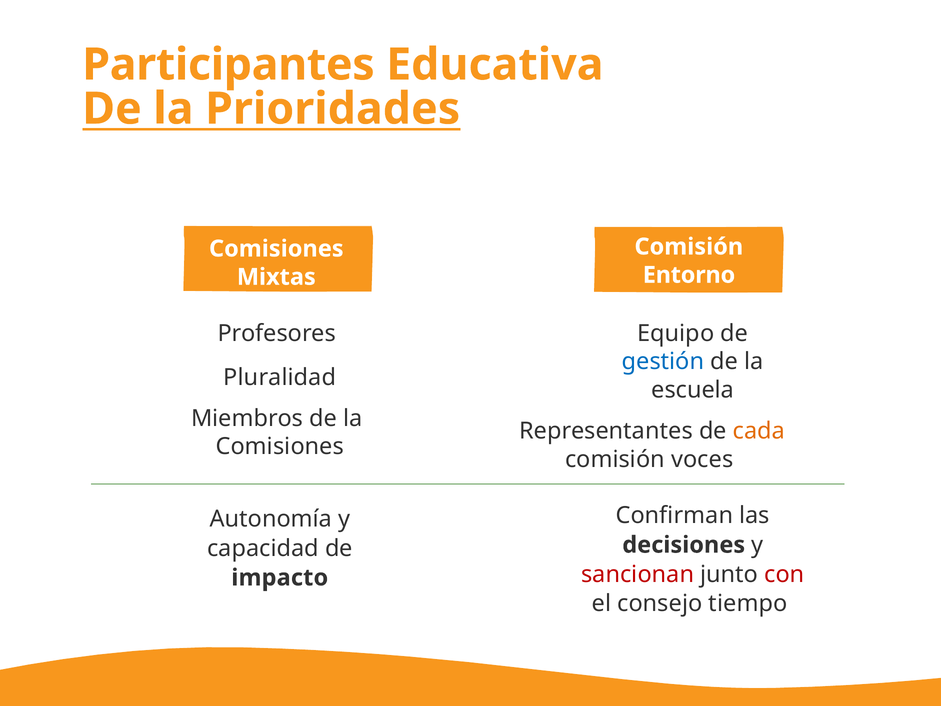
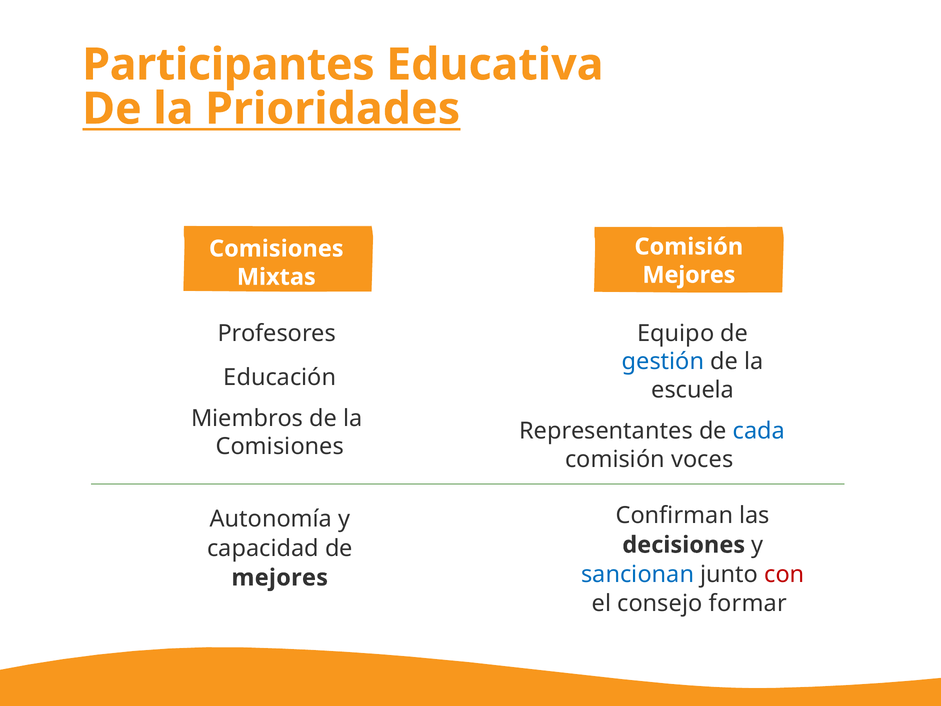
Entorno at (689, 275): Entorno -> Mejores
Pluralidad: Pluralidad -> Educación
cada colour: orange -> blue
sancionan colour: red -> blue
impacto at (280, 577): impacto -> mejores
tiempo: tiempo -> formar
